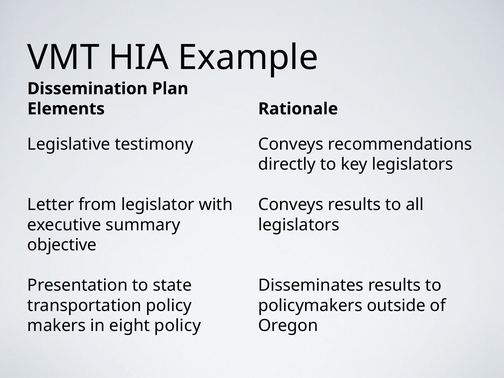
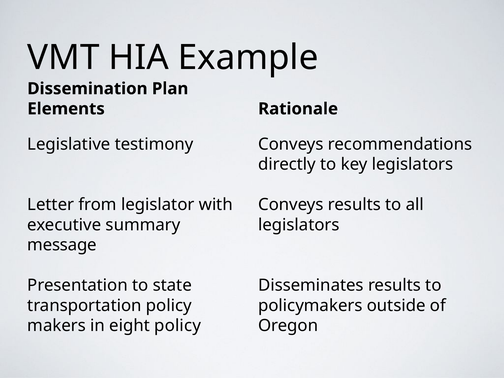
objective: objective -> message
